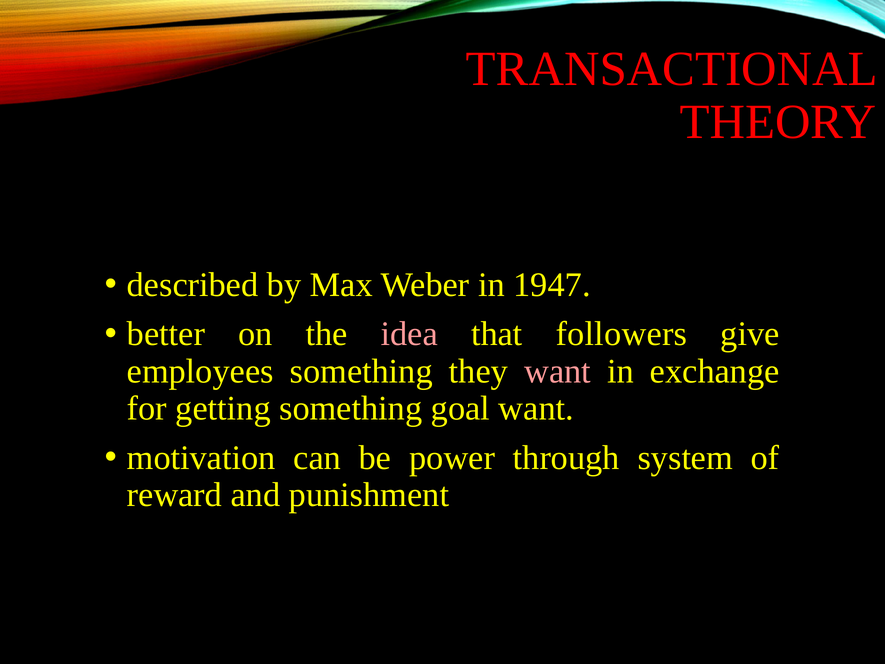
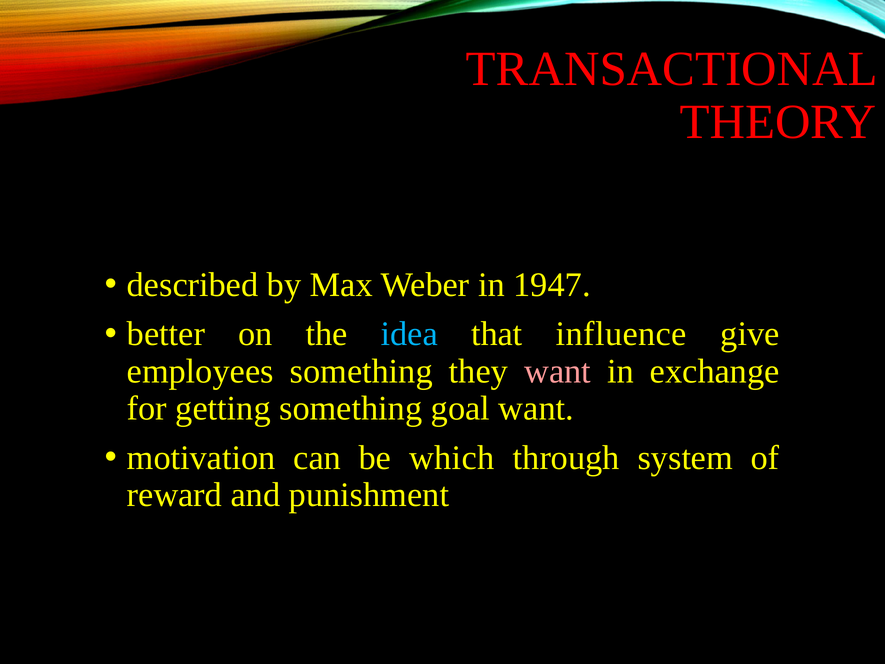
idea colour: pink -> light blue
followers: followers -> influence
power: power -> which
